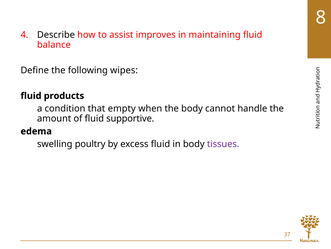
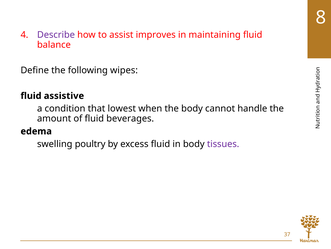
Describe colour: black -> purple
products: products -> assistive
empty: empty -> lowest
supportive: supportive -> beverages
